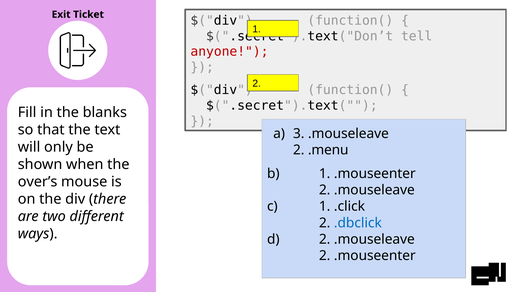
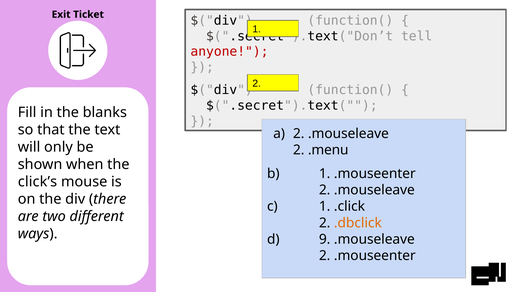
3 at (299, 134): 3 -> 2
over’s: over’s -> click’s
.dbclick colour: blue -> orange
d 2: 2 -> 9
